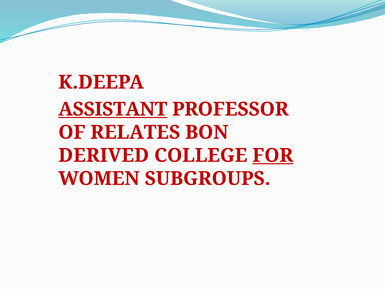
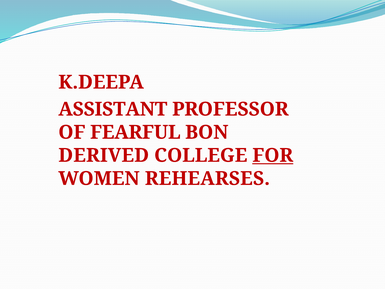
ASSISTANT underline: present -> none
RELATES: RELATES -> FEARFUL
SUBGROUPS: SUBGROUPS -> REHEARSES
